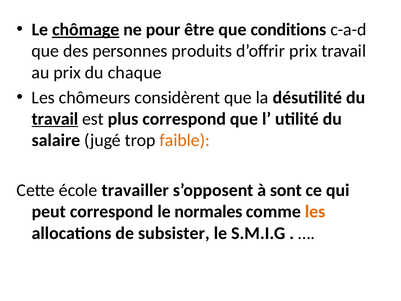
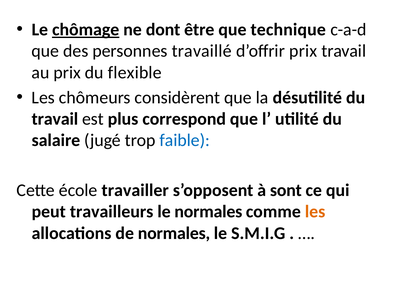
pour: pour -> dont
conditions: conditions -> technique
produits: produits -> travaillé
chaque: chaque -> flexible
travail at (55, 119) underline: present -> none
faible colour: orange -> blue
peut correspond: correspond -> travailleurs
de subsister: subsister -> normales
